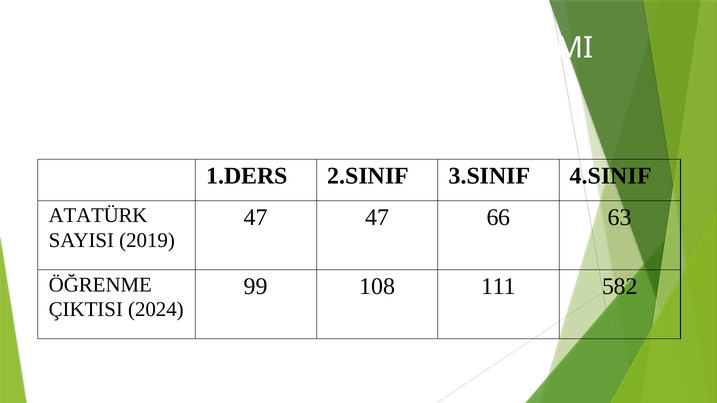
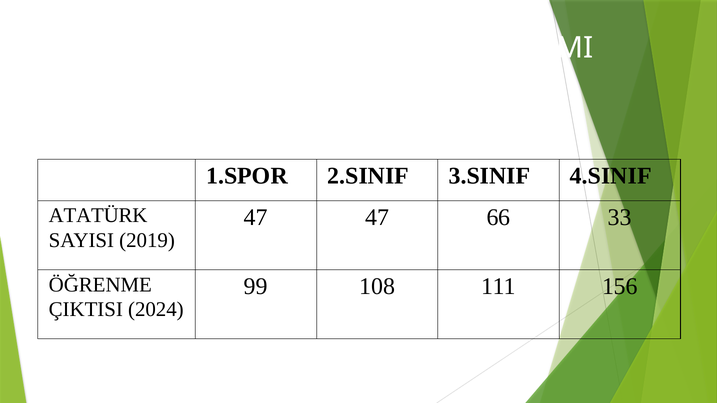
1.DERS: 1.DERS -> 1.SPOR
63: 63 -> 33
582: 582 -> 156
